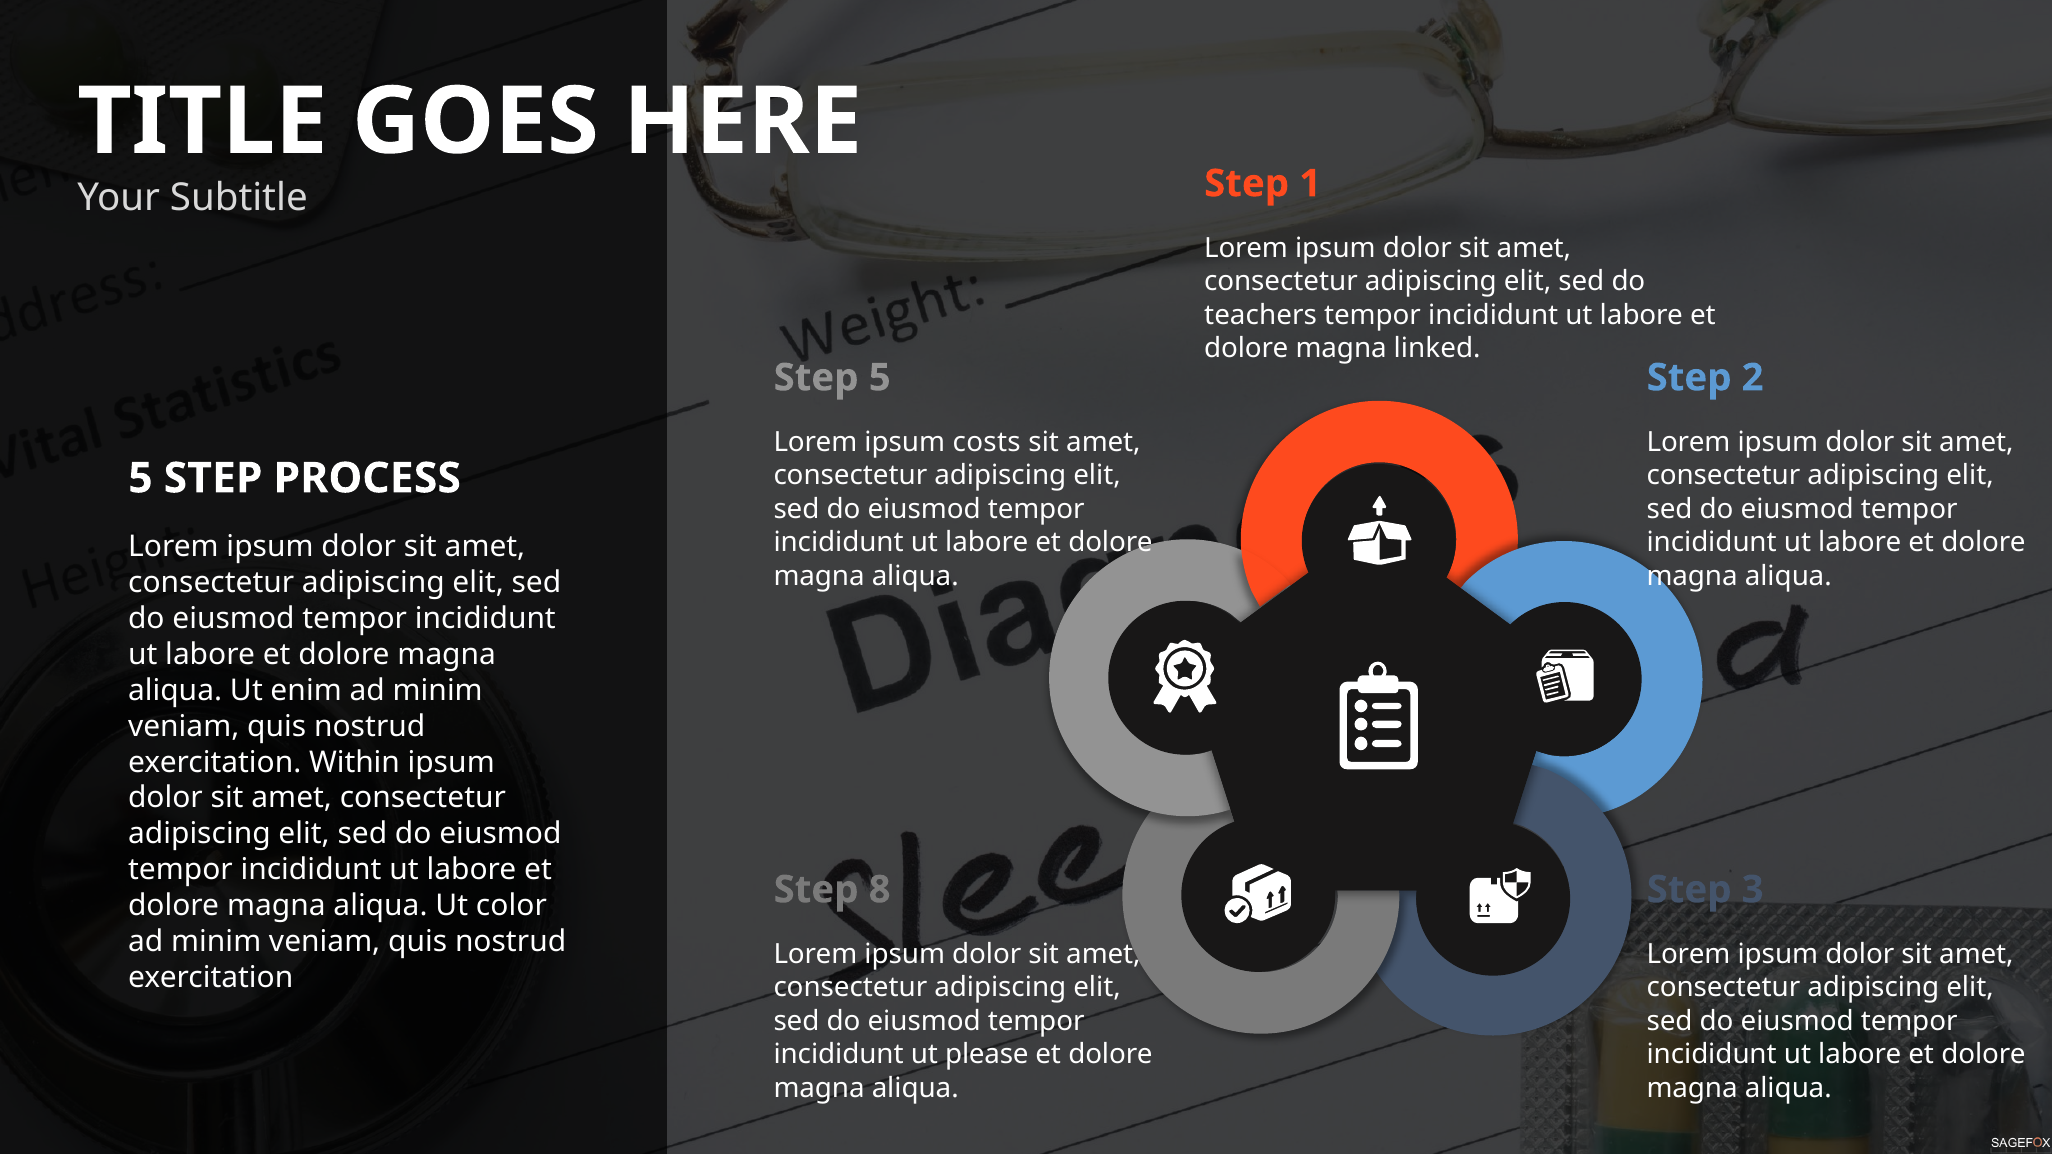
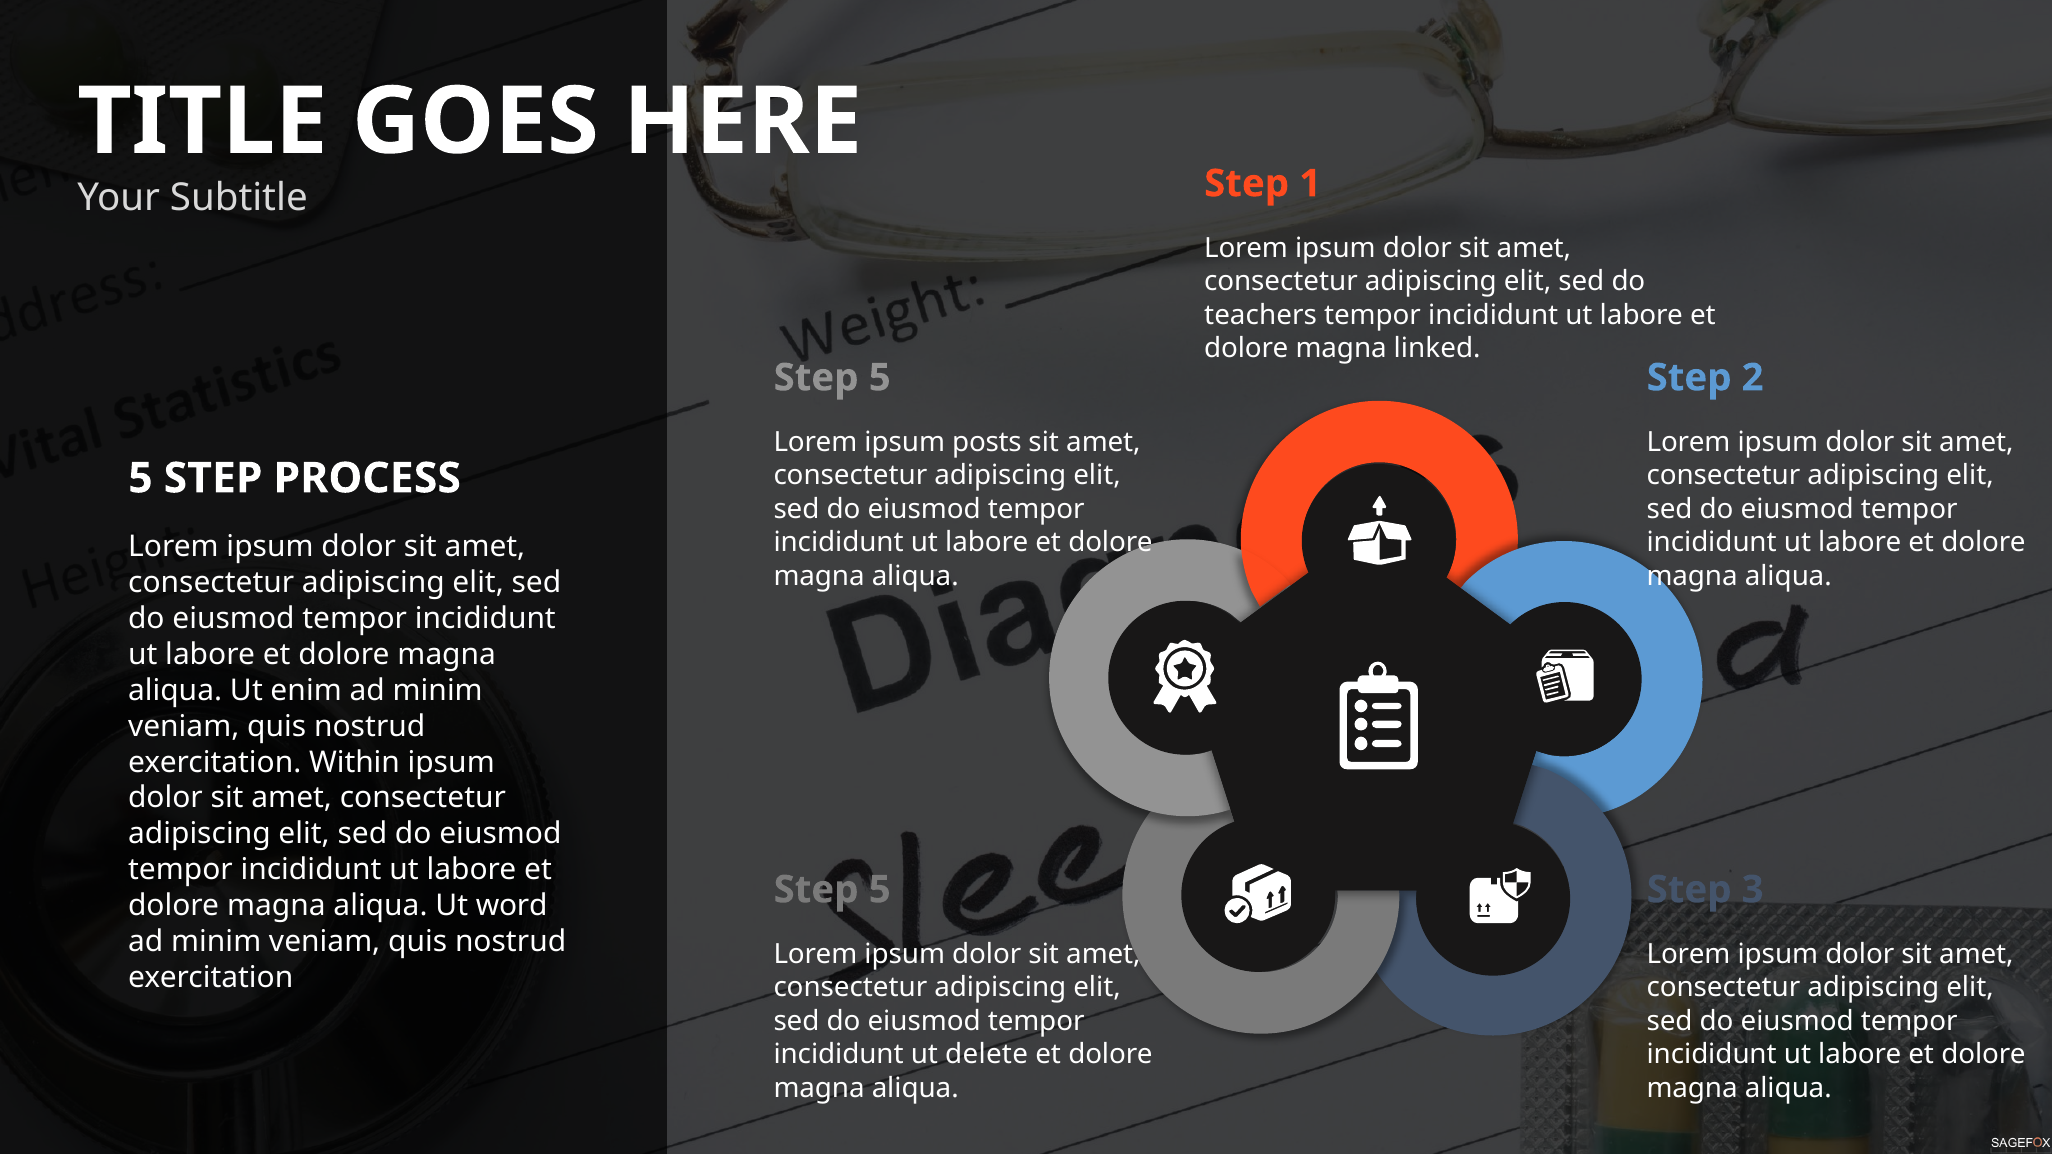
costs: costs -> posts
8 at (880, 890): 8 -> 5
color: color -> word
please: please -> delete
